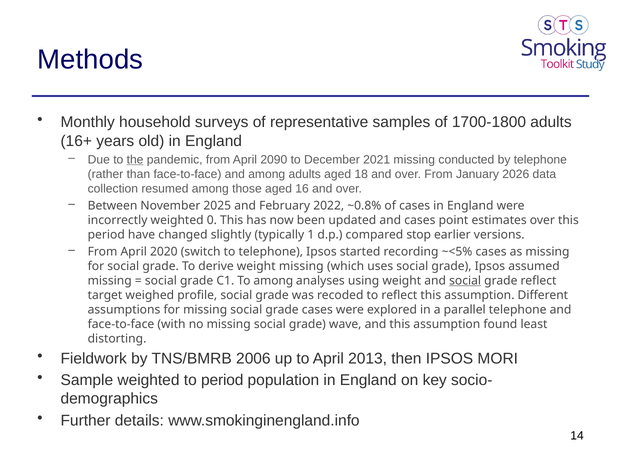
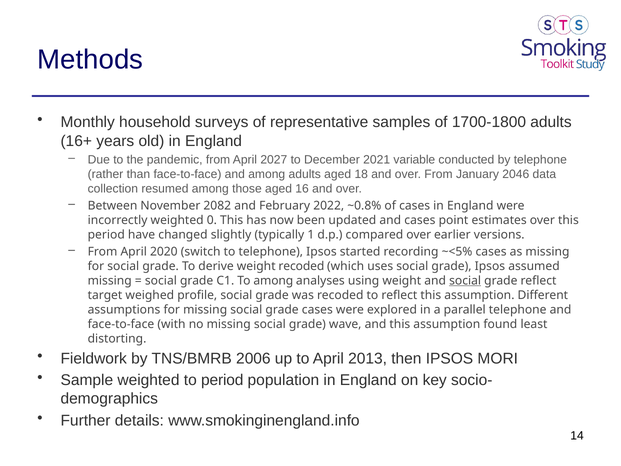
the underline: present -> none
2090: 2090 -> 2027
2021 missing: missing -> variable
2026: 2026 -> 2046
2025: 2025 -> 2082
compared stop: stop -> over
weight missing: missing -> recoded
